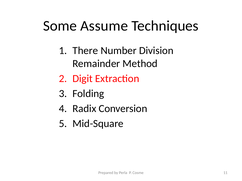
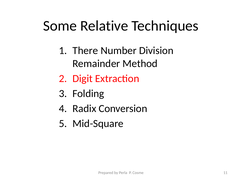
Assume: Assume -> Relative
